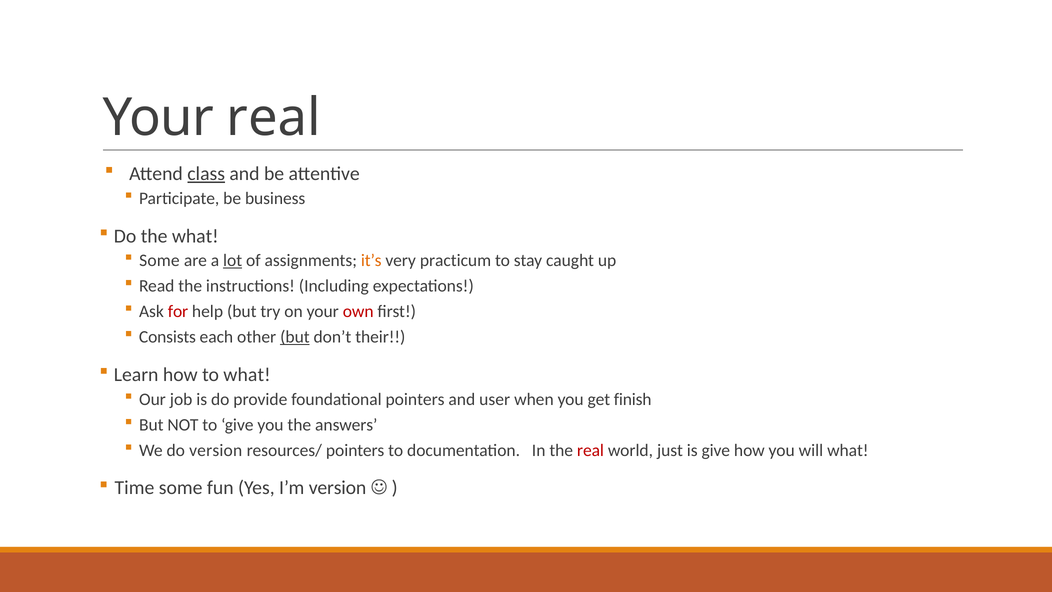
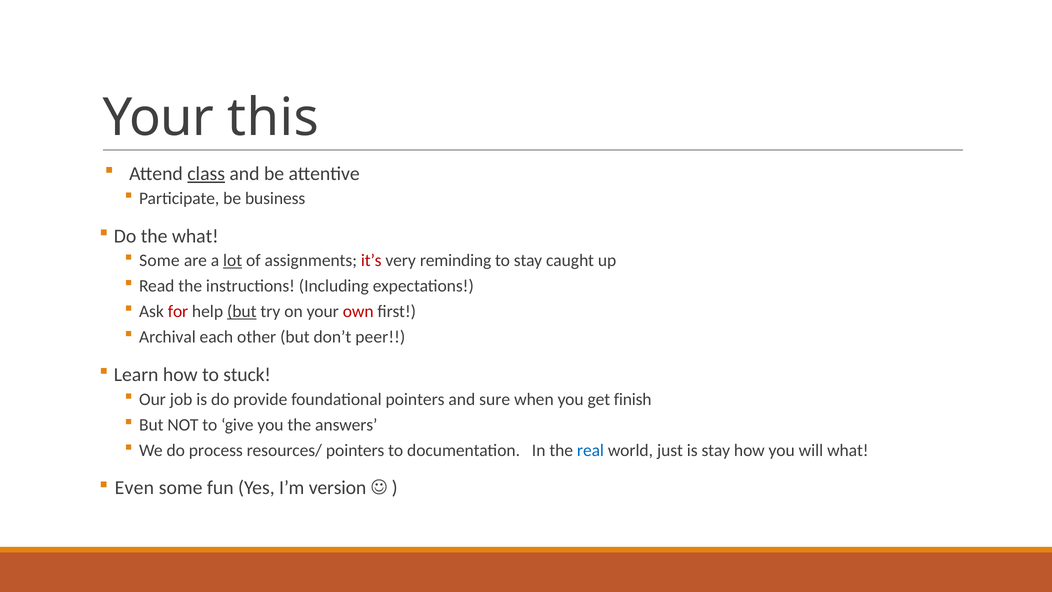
Your real: real -> this
it’s colour: orange -> red
practicum: practicum -> reminding
but at (242, 311) underline: none -> present
Consists: Consists -> Archival
but at (295, 337) underline: present -> none
their: their -> peer
to what: what -> stuck
user: user -> sure
do version: version -> process
real at (590, 450) colour: red -> blue
is give: give -> stay
Time: Time -> Even
